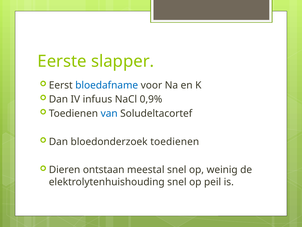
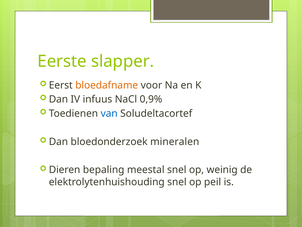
bloedafname colour: blue -> orange
bloedonderzoek toedienen: toedienen -> mineralen
ontstaan: ontstaan -> bepaling
